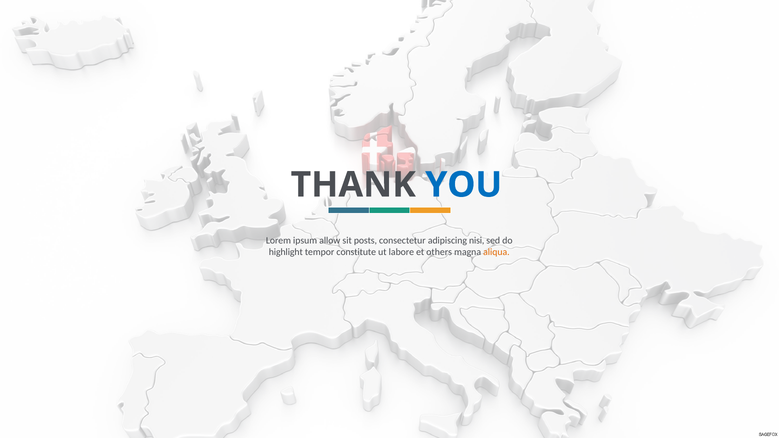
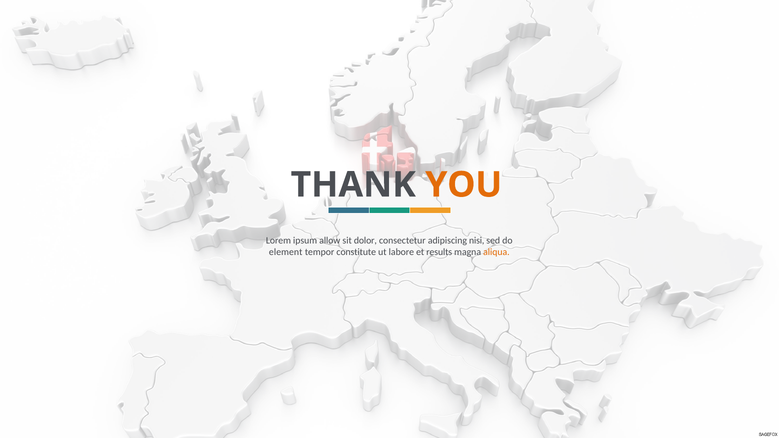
YOU colour: blue -> orange
posts: posts -> dolor
highlight: highlight -> element
others: others -> results
